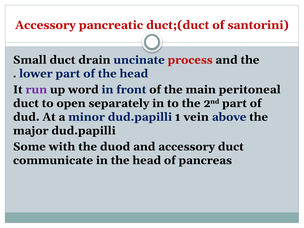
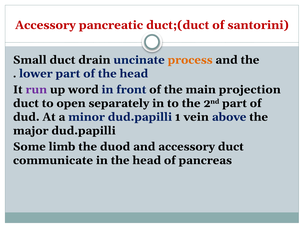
process colour: red -> orange
peritoneal: peritoneal -> projection
with: with -> limb
